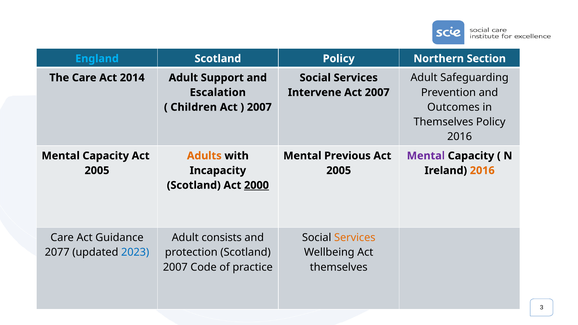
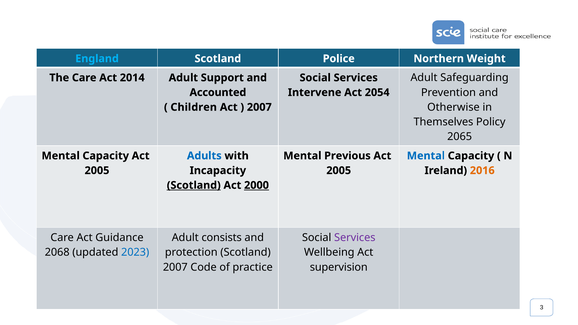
Scotland Policy: Policy -> Police
Section: Section -> Weight
Escalation: Escalation -> Accounted
Act 2007: 2007 -> 2054
Outcomes: Outcomes -> Otherwise
2016 at (460, 137): 2016 -> 2065
Adults colour: orange -> blue
Mental at (426, 156) colour: purple -> blue
Scotland at (194, 185) underline: none -> present
Services at (355, 238) colour: orange -> purple
2077: 2077 -> 2068
themselves at (339, 267): themselves -> supervision
